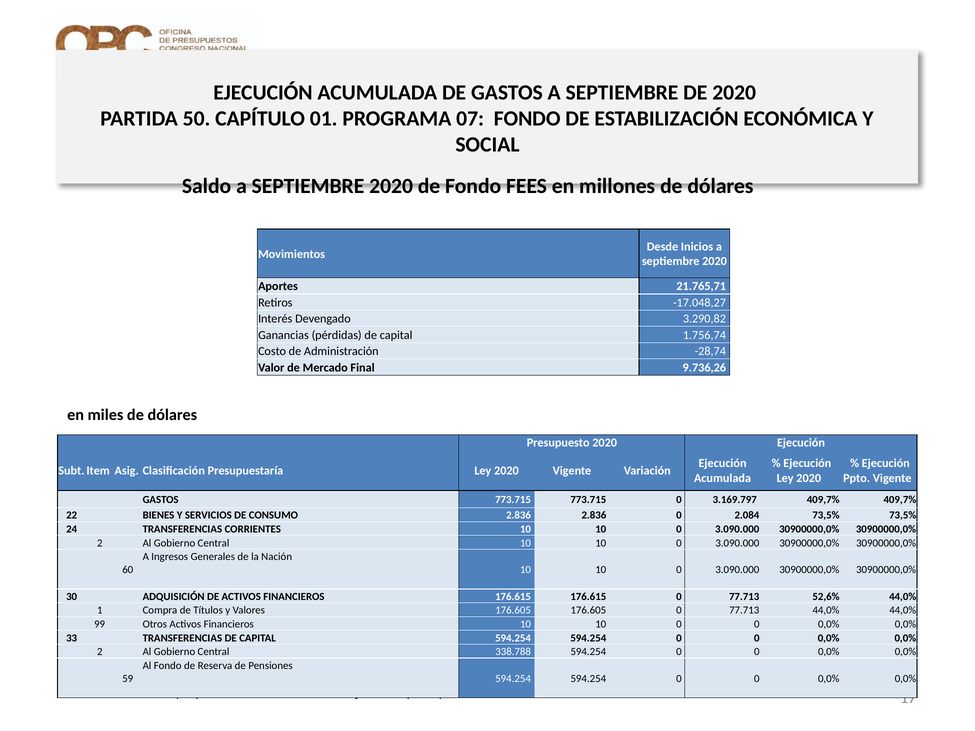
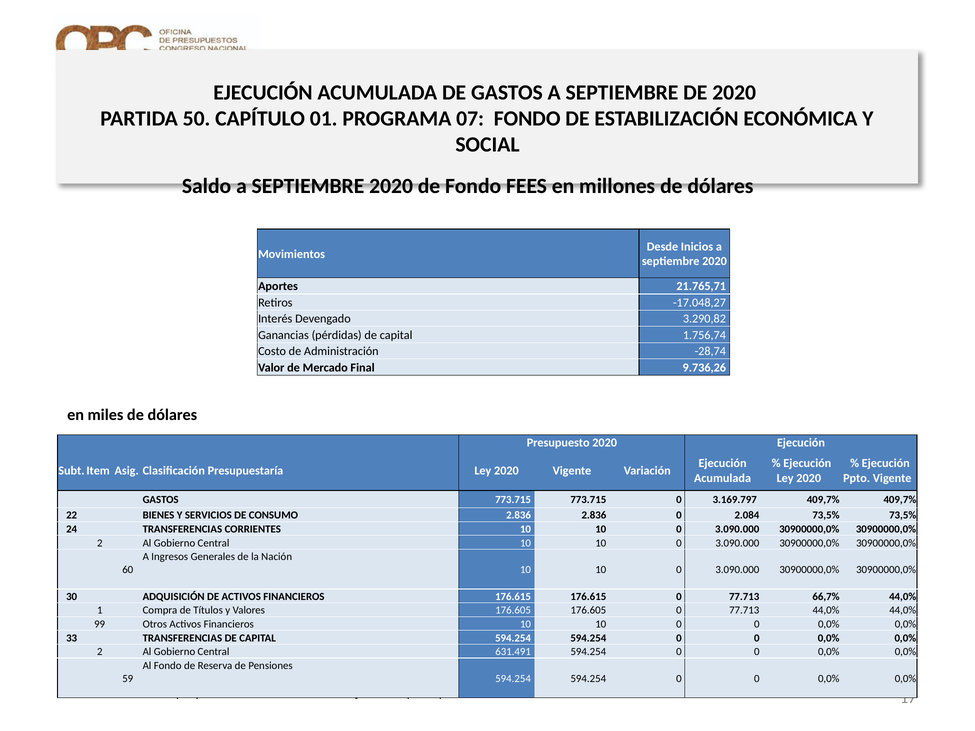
52,6%: 52,6% -> 66,7%
338.788: 338.788 -> 631.491
